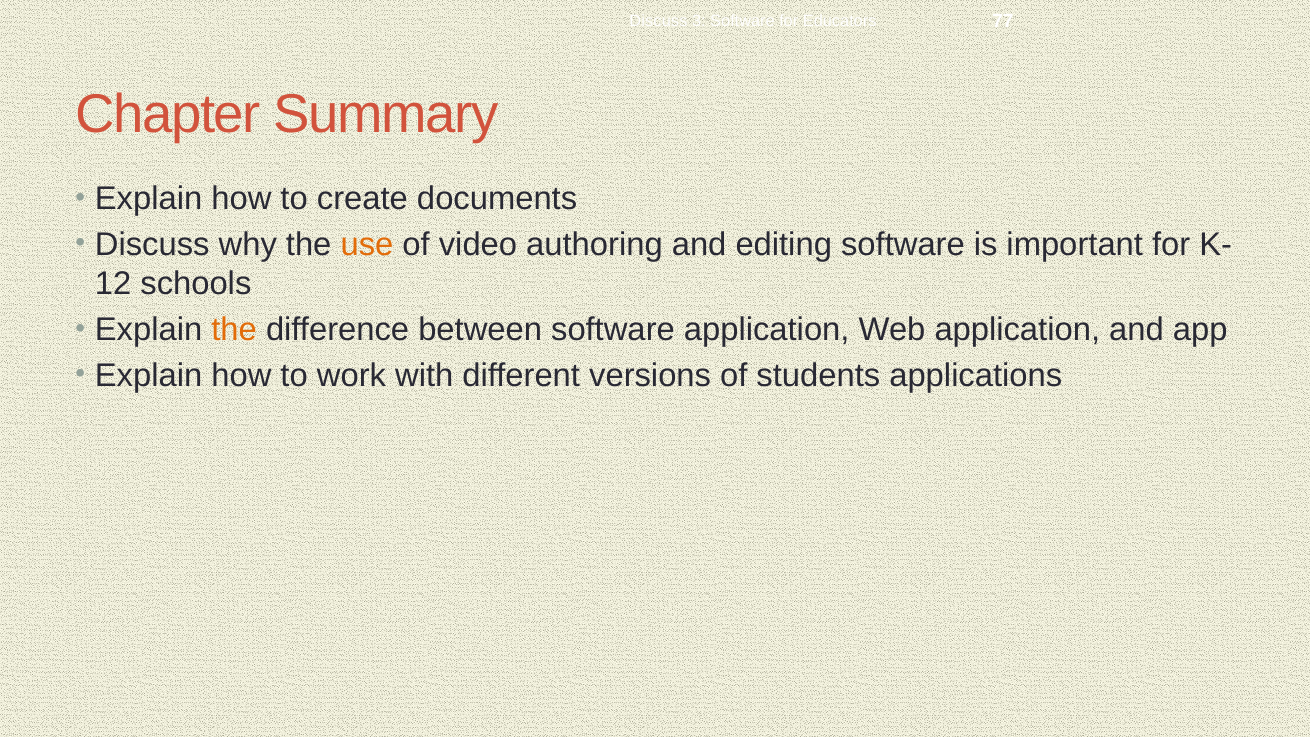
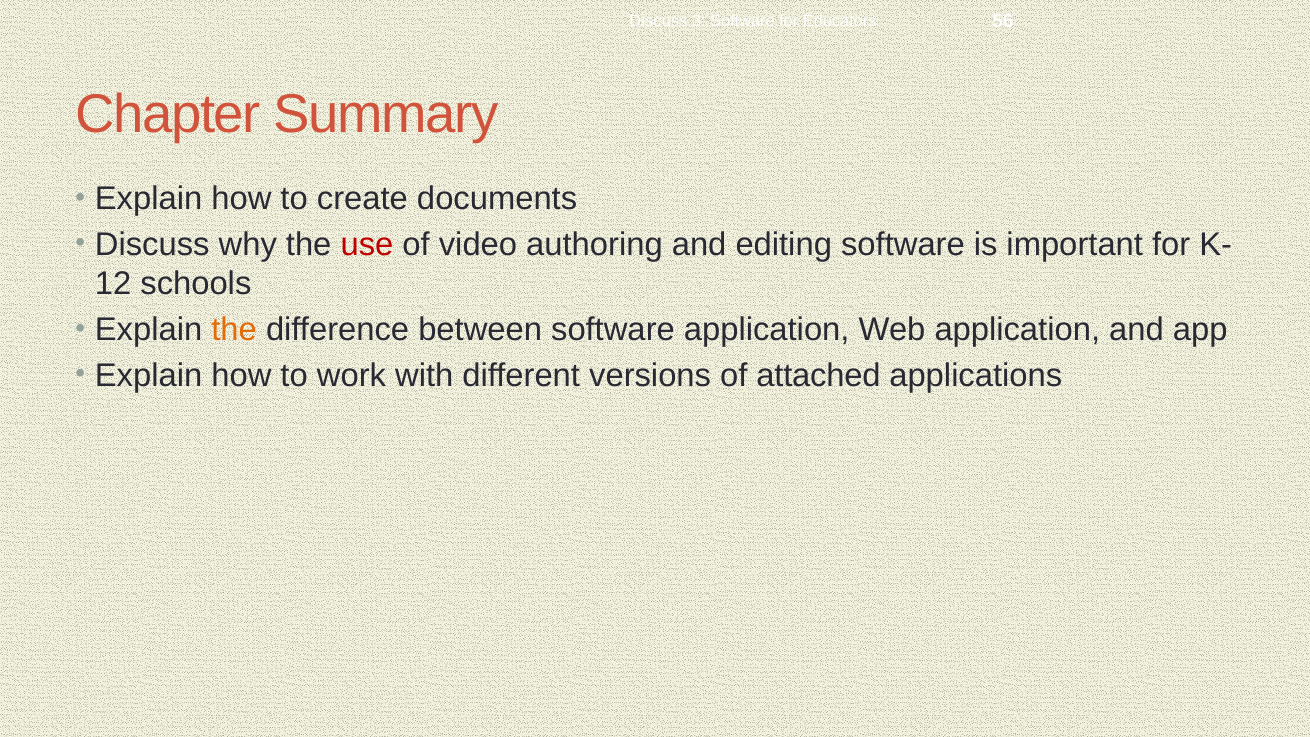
77: 77 -> 56
use colour: orange -> red
students: students -> attached
